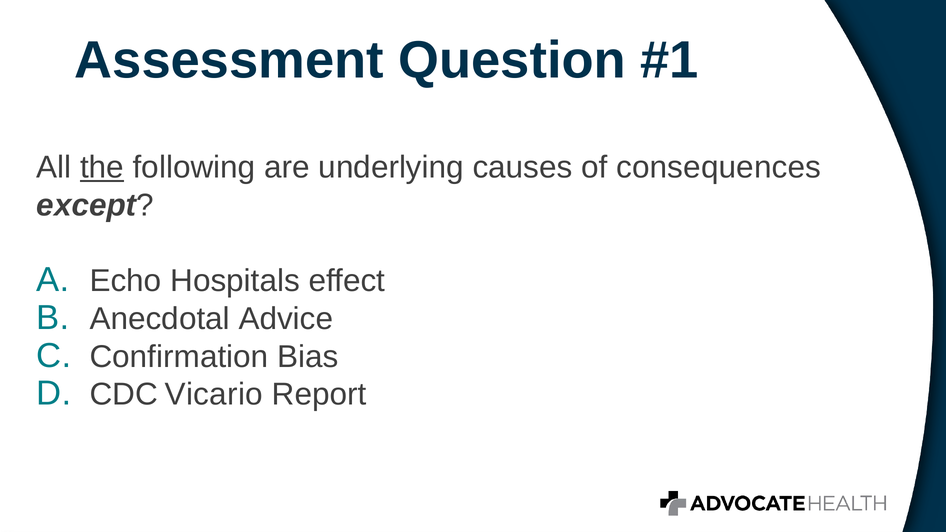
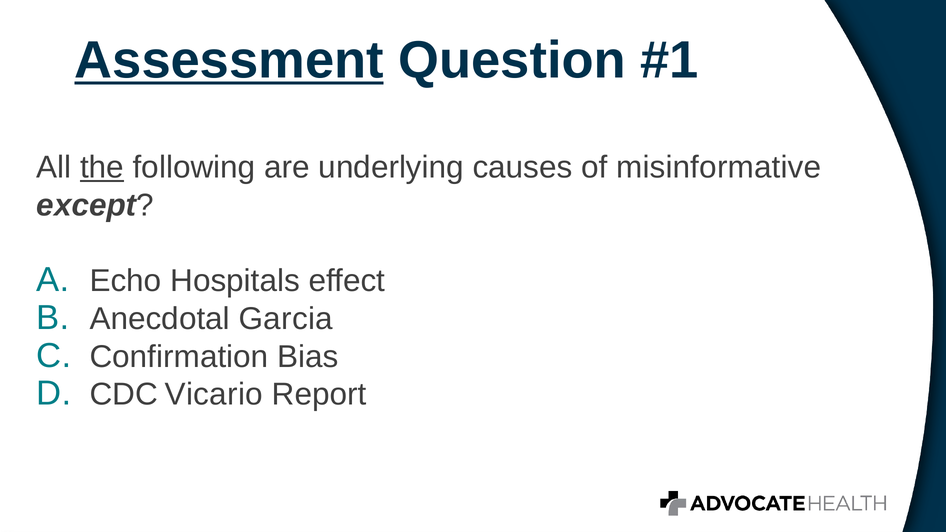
Assessment underline: none -> present
consequences: consequences -> misinformative
Advice: Advice -> Garcia
